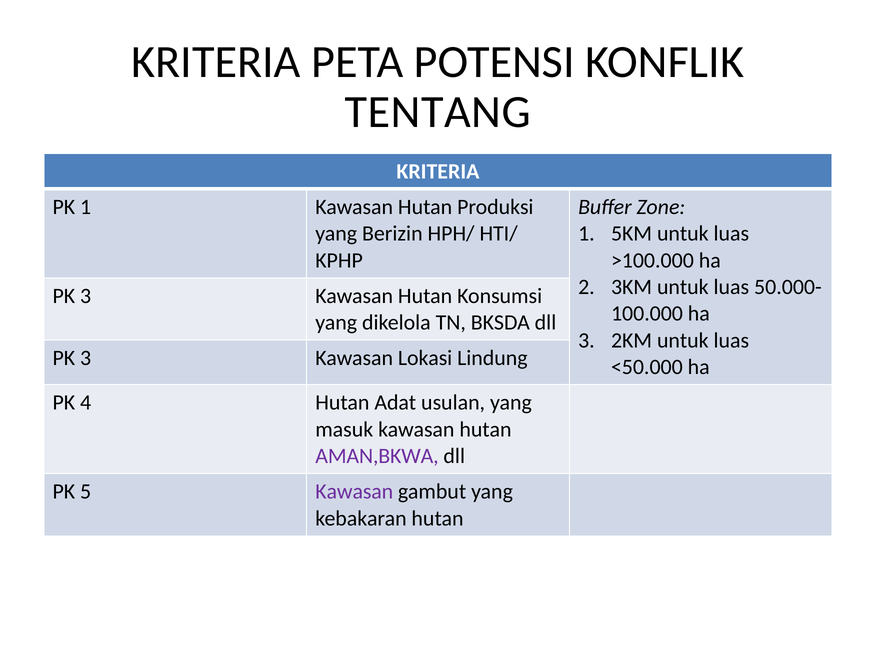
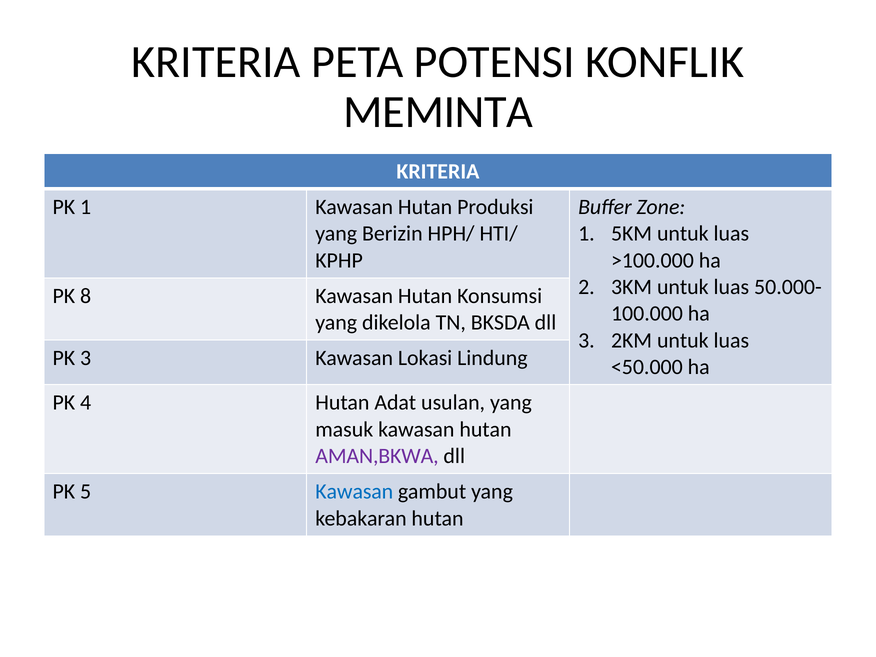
TENTANG: TENTANG -> MEMINTA
3 at (86, 296): 3 -> 8
Kawasan at (354, 492) colour: purple -> blue
